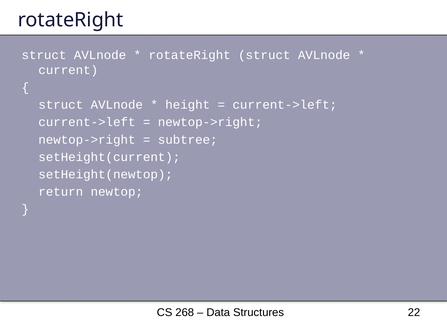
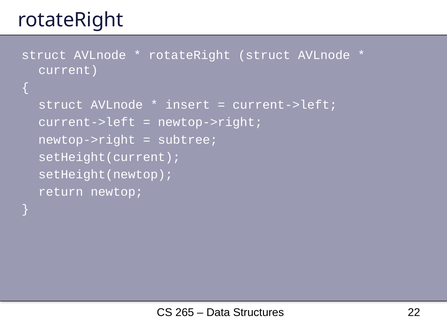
height: height -> insert
268: 268 -> 265
